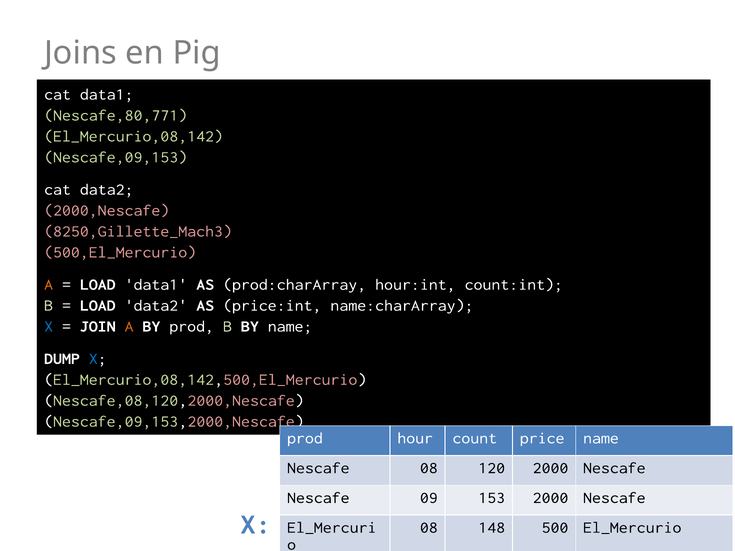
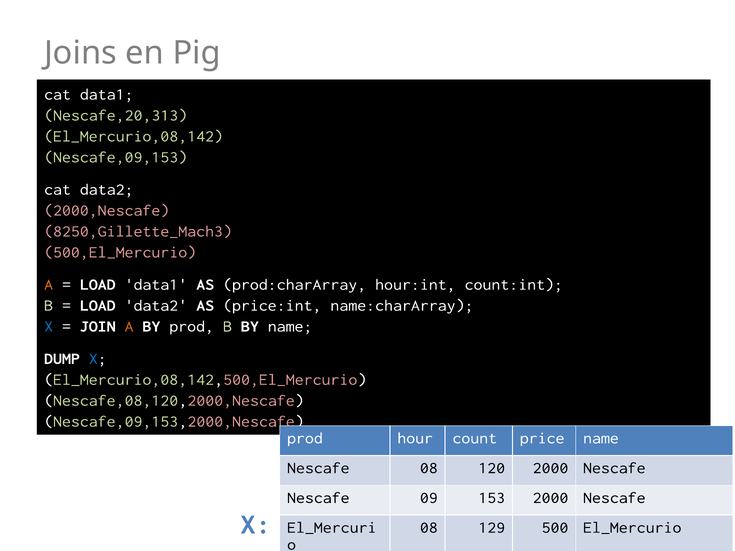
Nescafe,80,771: Nescafe,80,771 -> Nescafe,20,313
148: 148 -> 129
